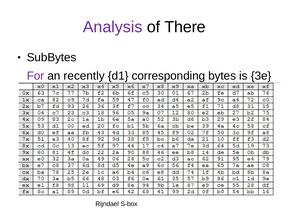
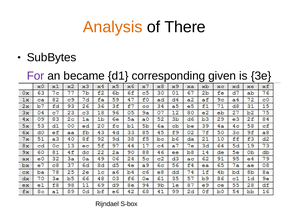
Analysis colour: purple -> orange
recently: recently -> became
bytes: bytes -> given
